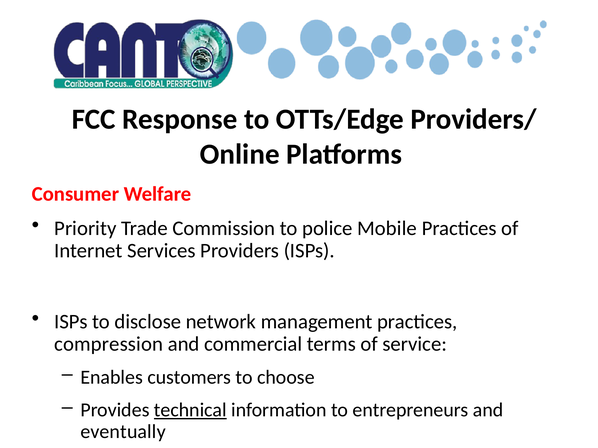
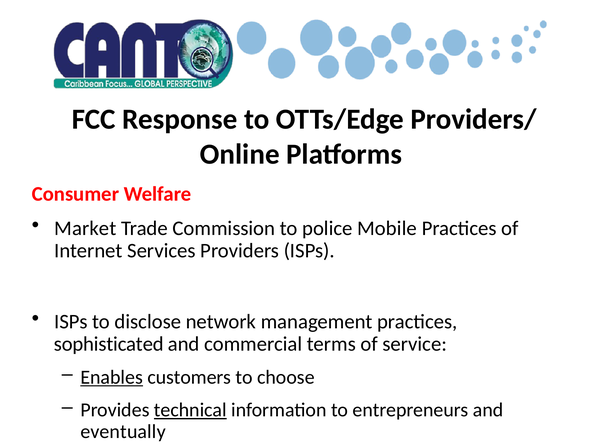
Priority: Priority -> Market
compression: compression -> sophisticated
Enables underline: none -> present
